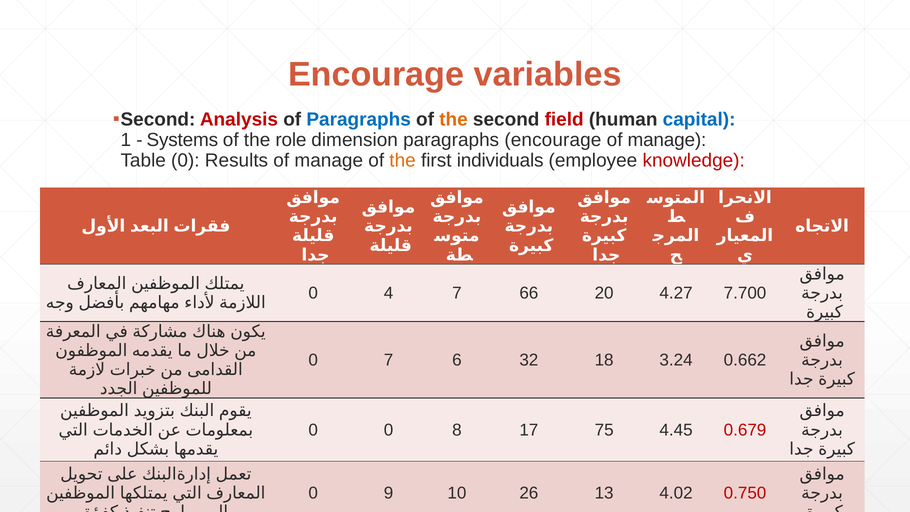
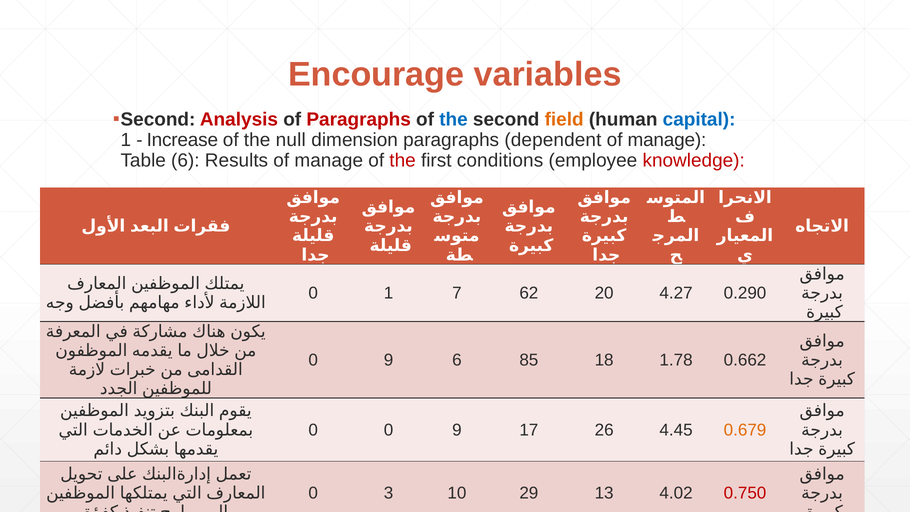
Paragraphs at (359, 119) colour: blue -> red
the at (454, 119) colour: orange -> blue
field colour: red -> orange
Systems: Systems -> Increase
role: role -> null
paragraphs encourage: encourage -> dependent
Table 0: 0 -> 6
the at (403, 160) colour: orange -> red
individuals: individuals -> conditions
0 4: 4 -> 1
66: 66 -> 62
7.700: 7.700 -> 0.290
7 at (388, 360): 7 -> 9
32: 32 -> 85
3.24: 3.24 -> 1.78
0 0 8: 8 -> 9
75: 75 -> 26
0.679 colour: red -> orange
9: 9 -> 3
26: 26 -> 29
